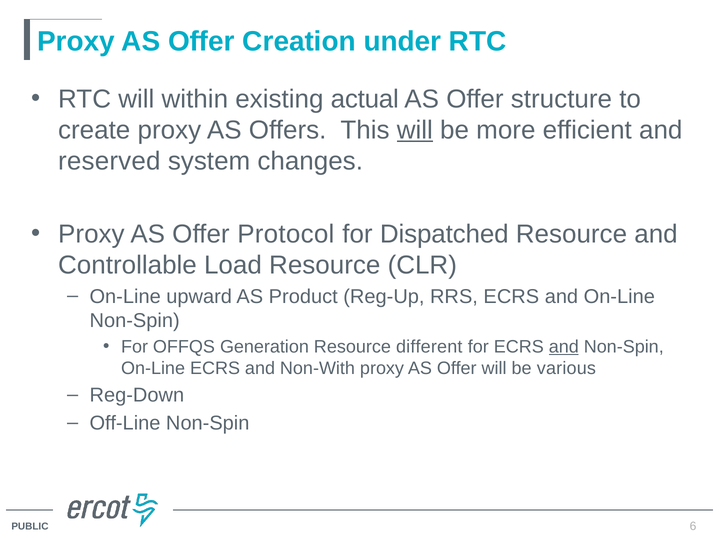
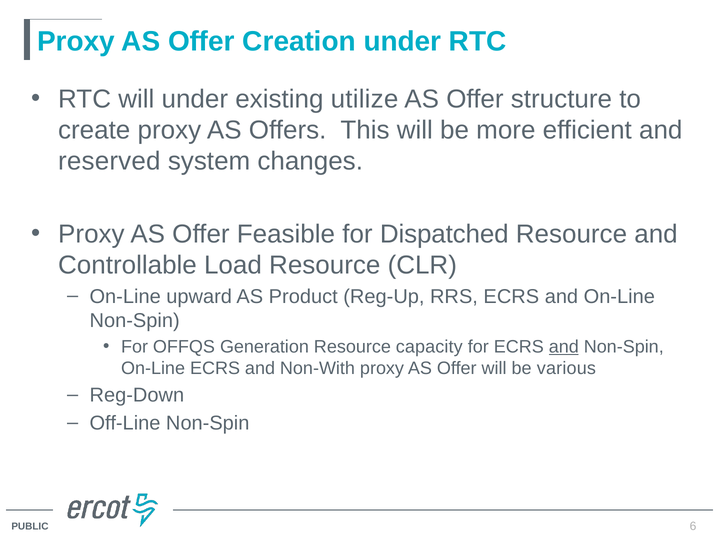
will within: within -> under
actual: actual -> utilize
will at (415, 130) underline: present -> none
Protocol: Protocol -> Feasible
different: different -> capacity
